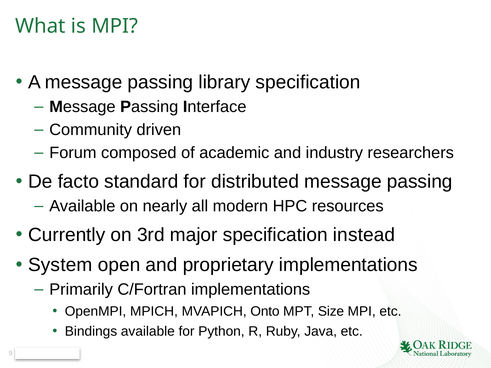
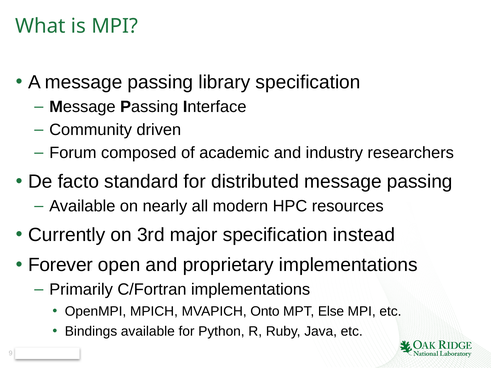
System: System -> Forever
Size: Size -> Else
